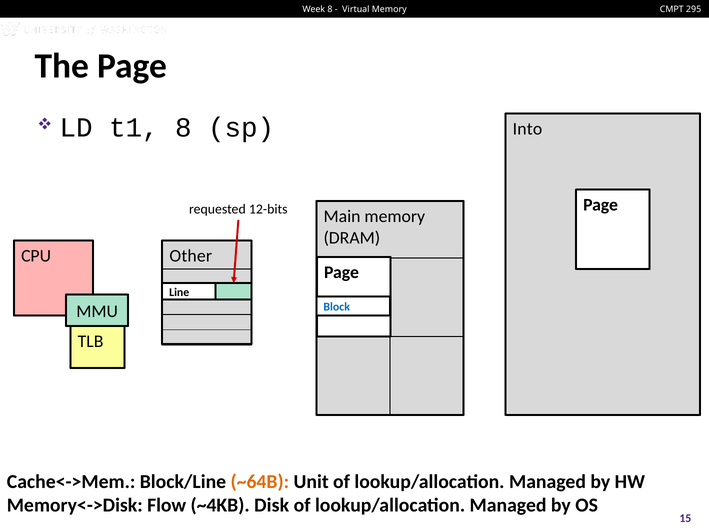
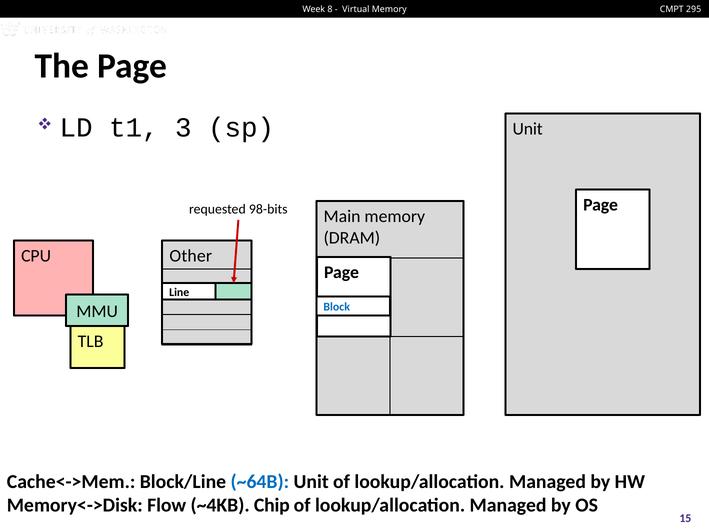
t1 8: 8 -> 3
Into at (527, 129): Into -> Unit
12-bits: 12-bits -> 98-bits
~64B colour: orange -> blue
Disk: Disk -> Chip
